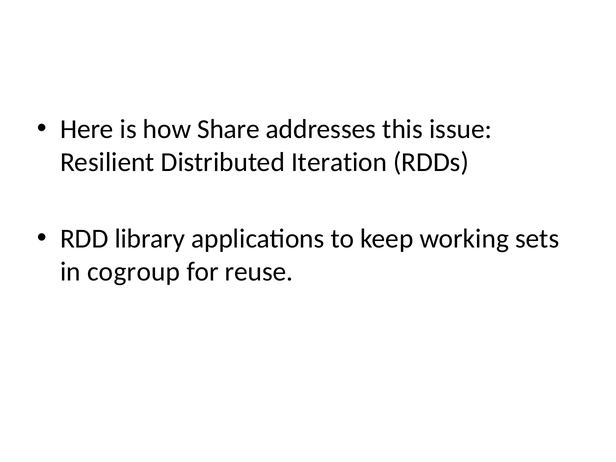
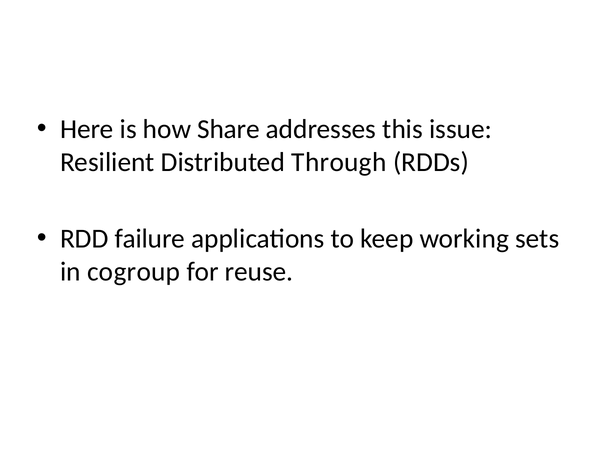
Iteration: Iteration -> Through
library: library -> failure
